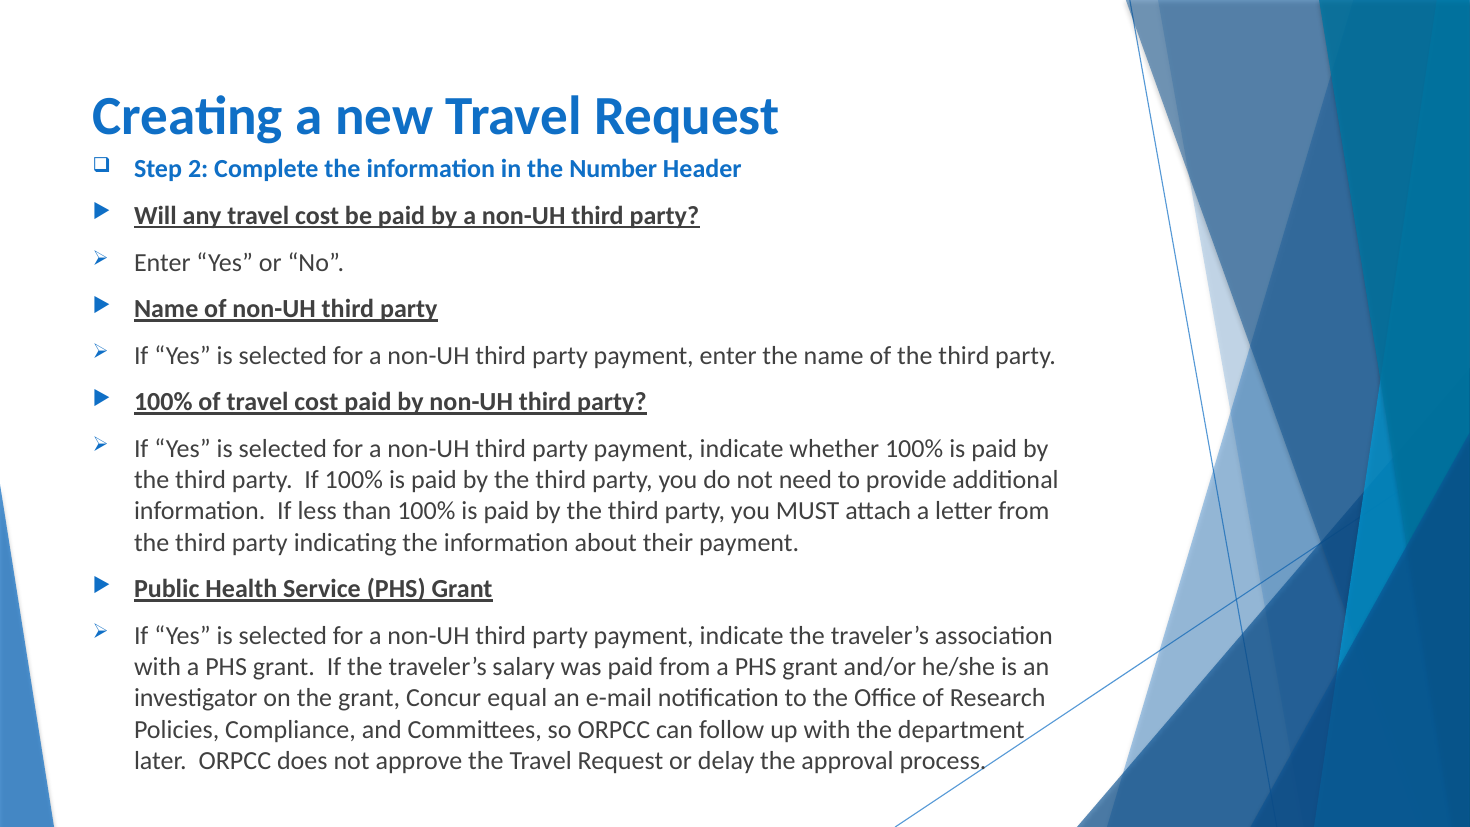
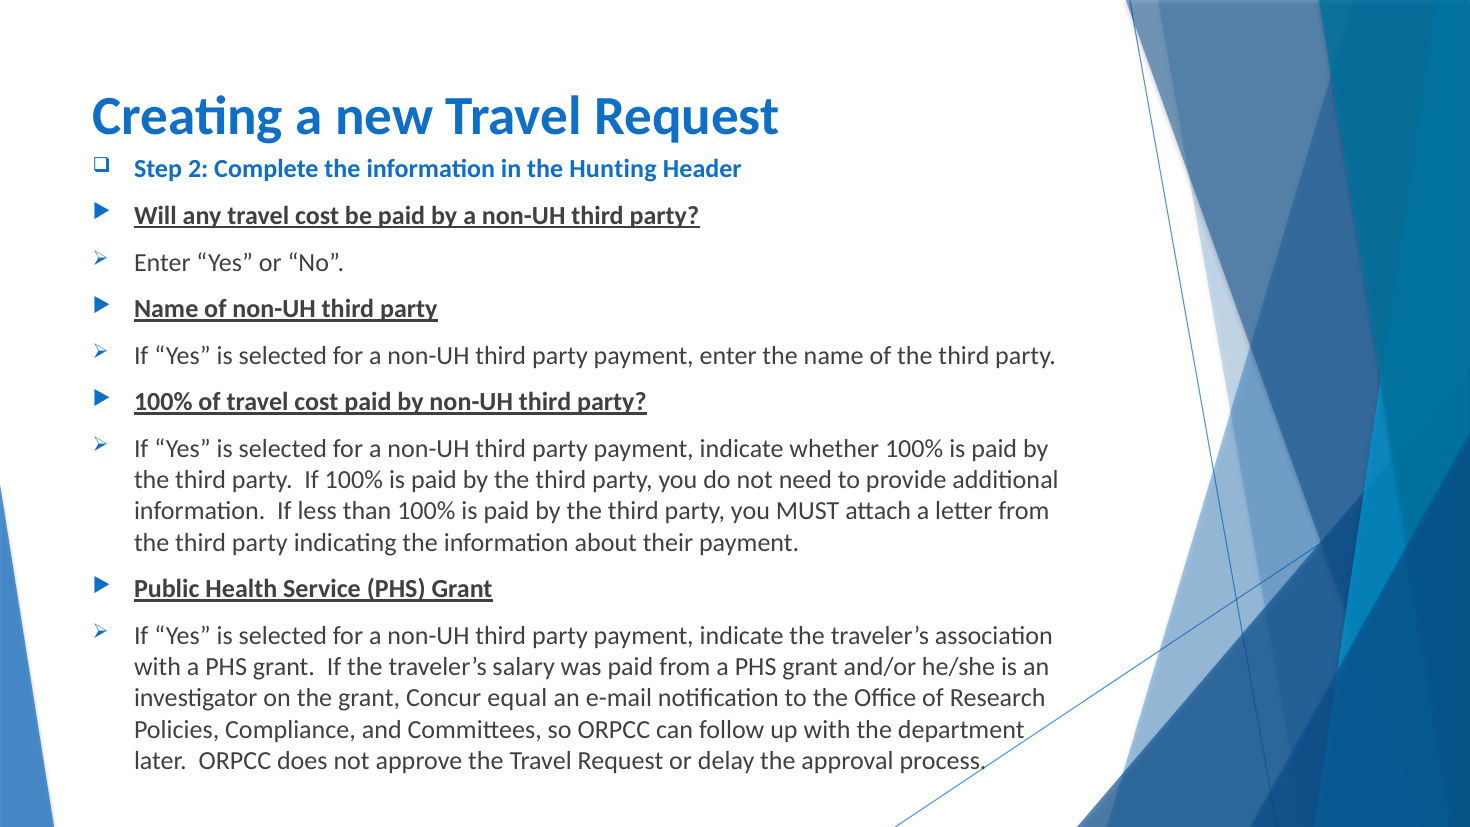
Number: Number -> Hunting
